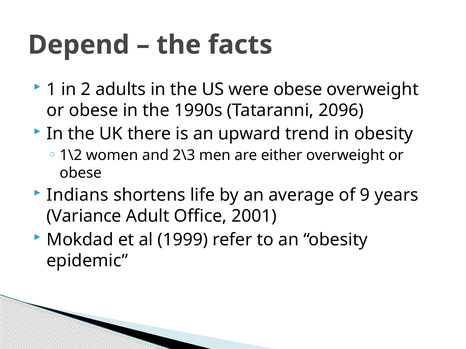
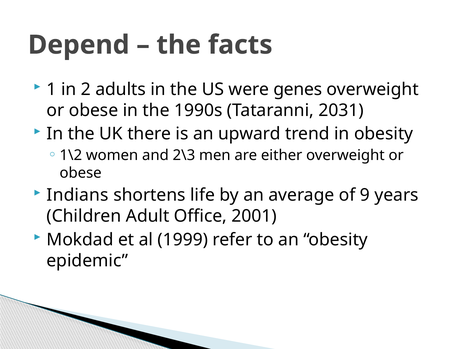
were obese: obese -> genes
2096: 2096 -> 2031
Variance: Variance -> Children
